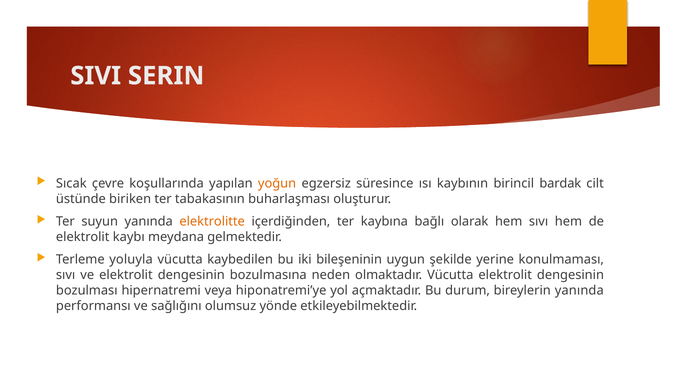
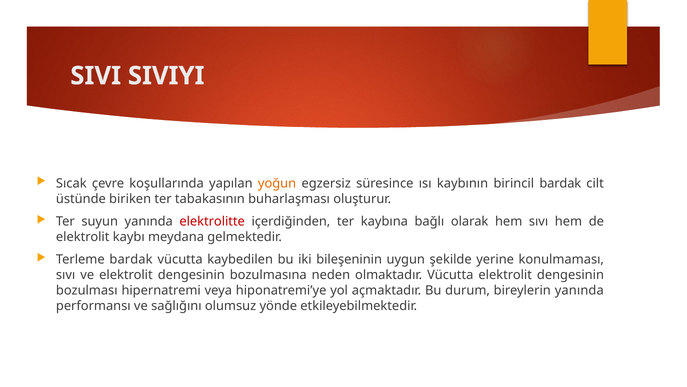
SERIN: SERIN -> SIVIYI
elektrolitte colour: orange -> red
Terleme yoluyla: yoluyla -> bardak
